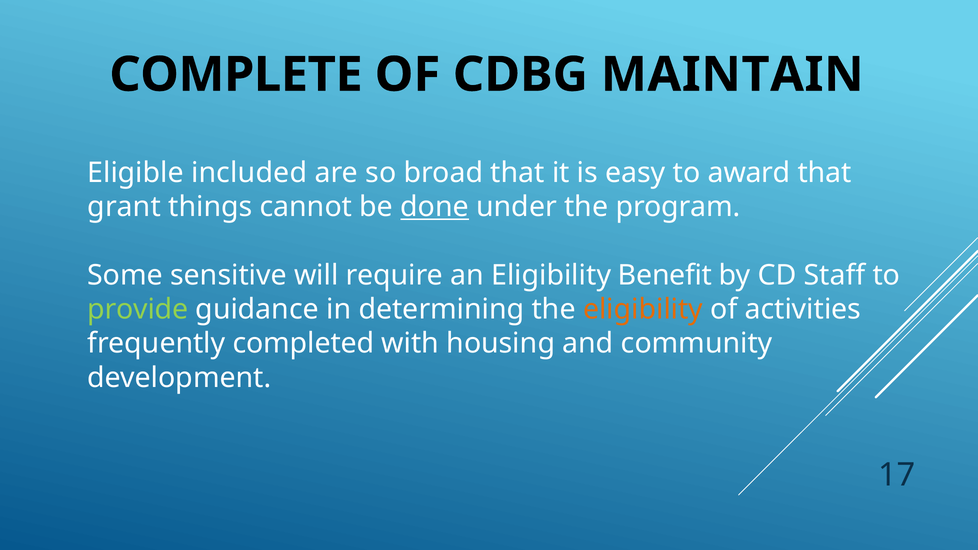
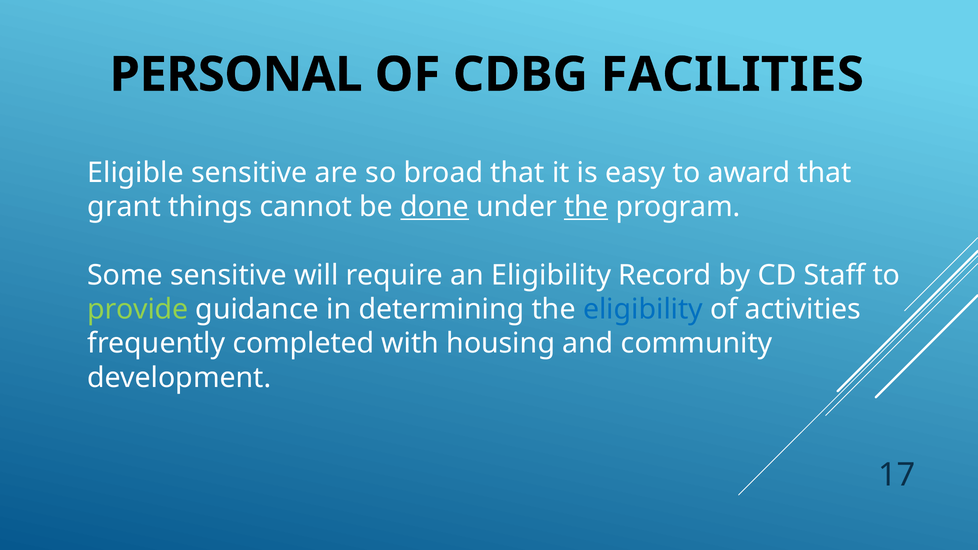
COMPLETE: COMPLETE -> PERSONAL
MAINTAIN: MAINTAIN -> FACILITIES
Eligible included: included -> sensitive
the at (586, 207) underline: none -> present
Benefit: Benefit -> Record
eligibility at (643, 309) colour: orange -> blue
